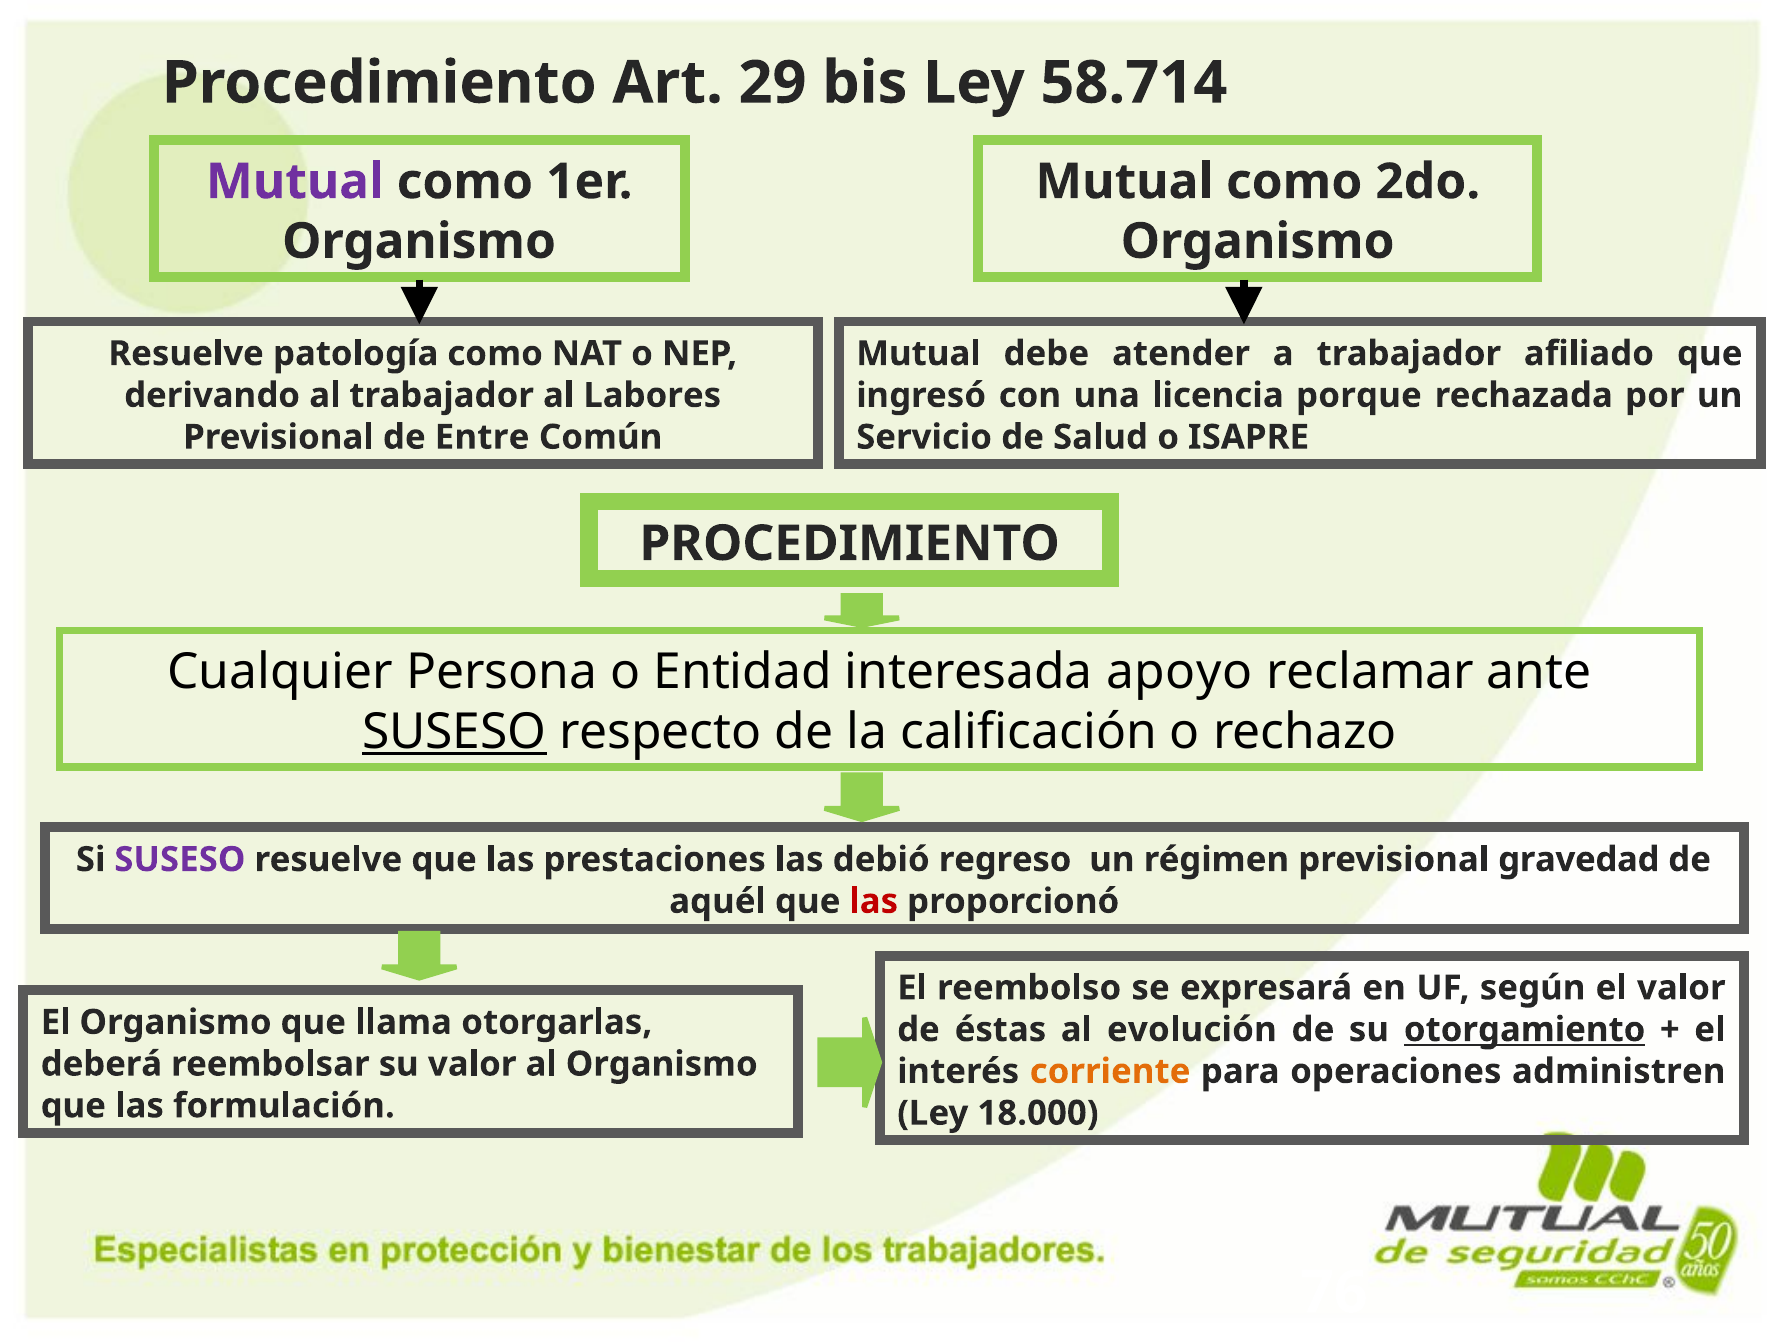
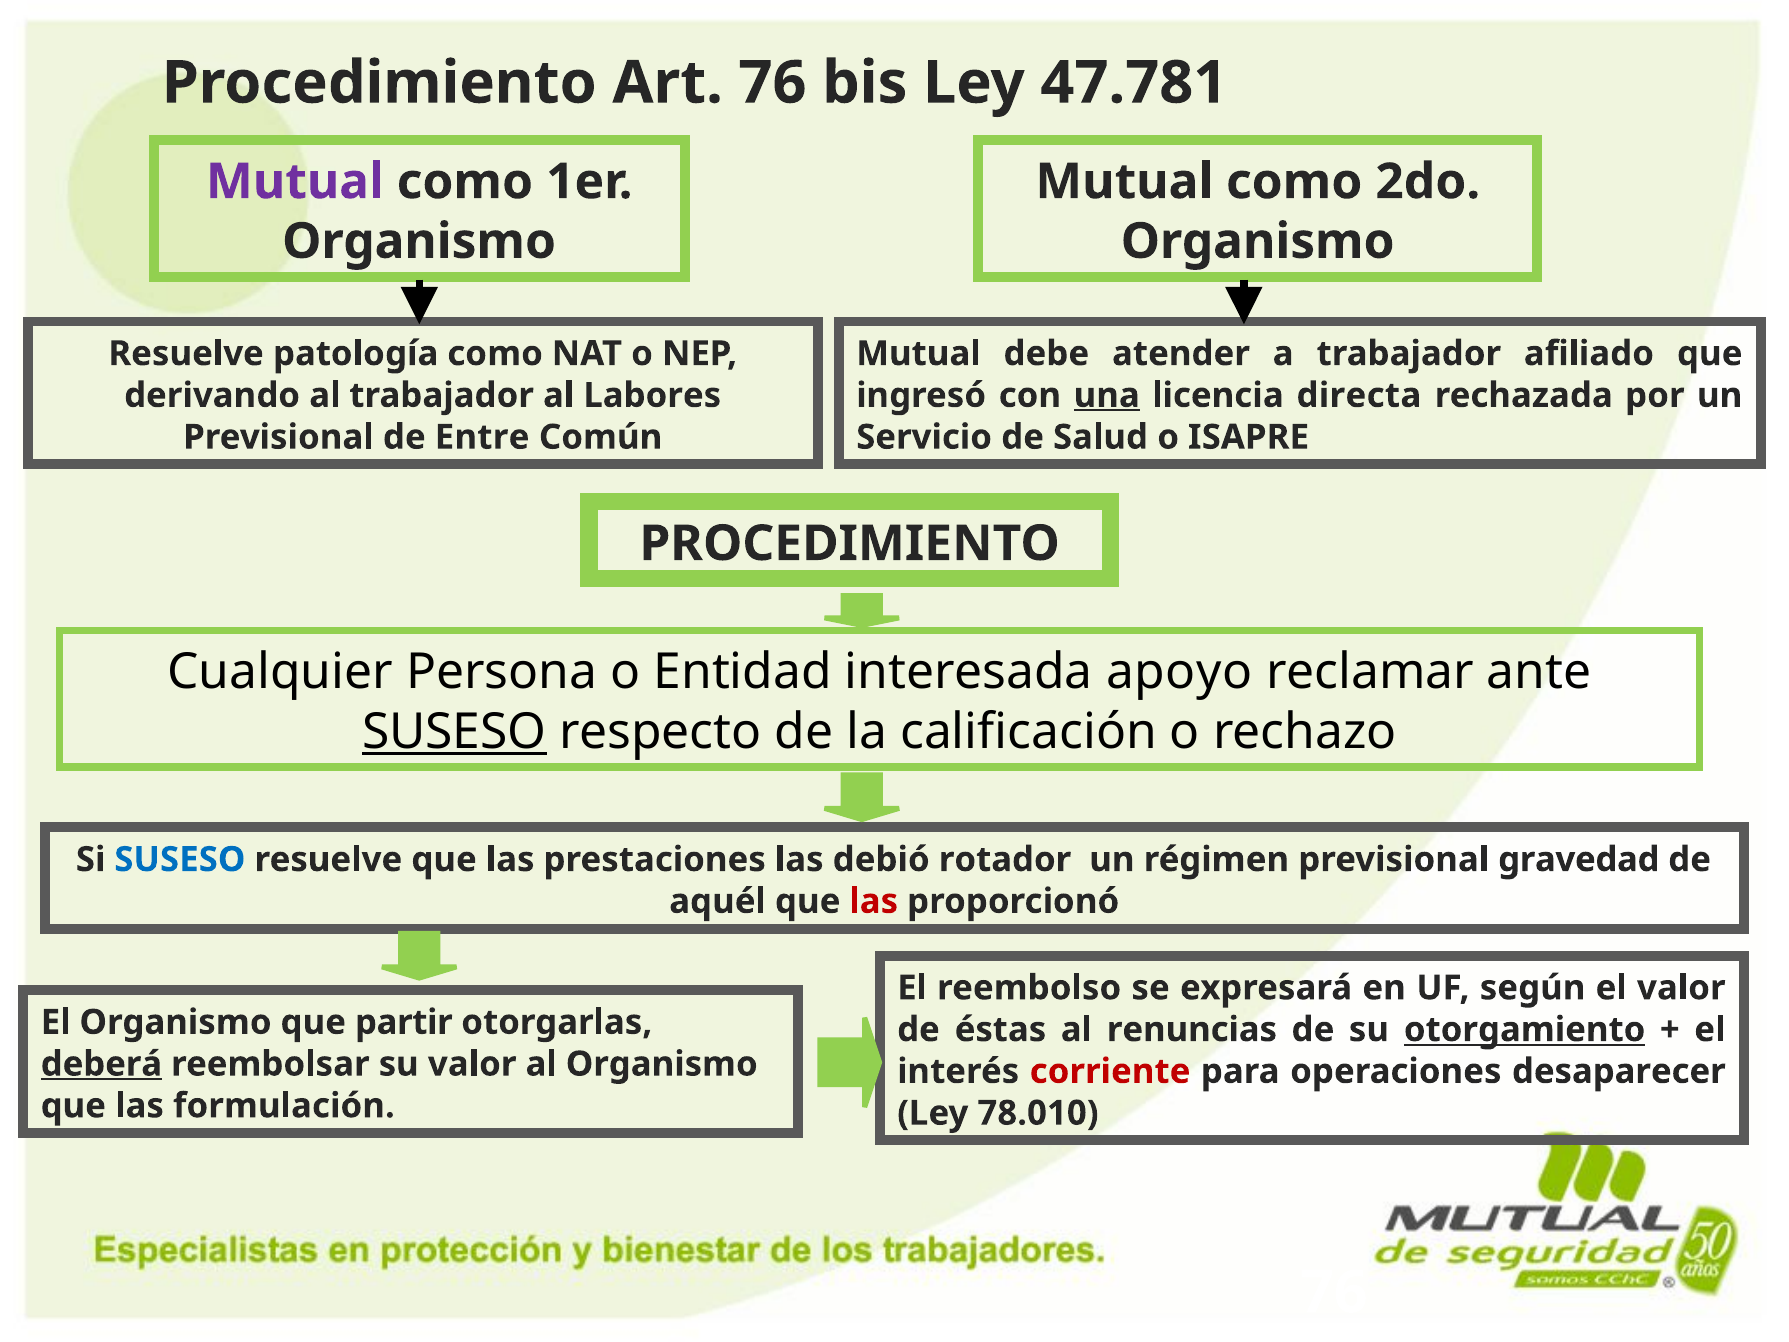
Art 29: 29 -> 76
58.714: 58.714 -> 47.781
una underline: none -> present
porque: porque -> directa
SUSESO at (180, 859) colour: purple -> blue
regreso: regreso -> rotador
llama: llama -> partir
evolución: evolución -> renuncias
deberá underline: none -> present
corriente colour: orange -> red
administren: administren -> desaparecer
18.000: 18.000 -> 78.010
